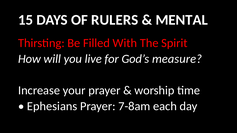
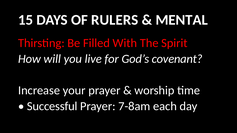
measure: measure -> covenant
Ephesians: Ephesians -> Successful
